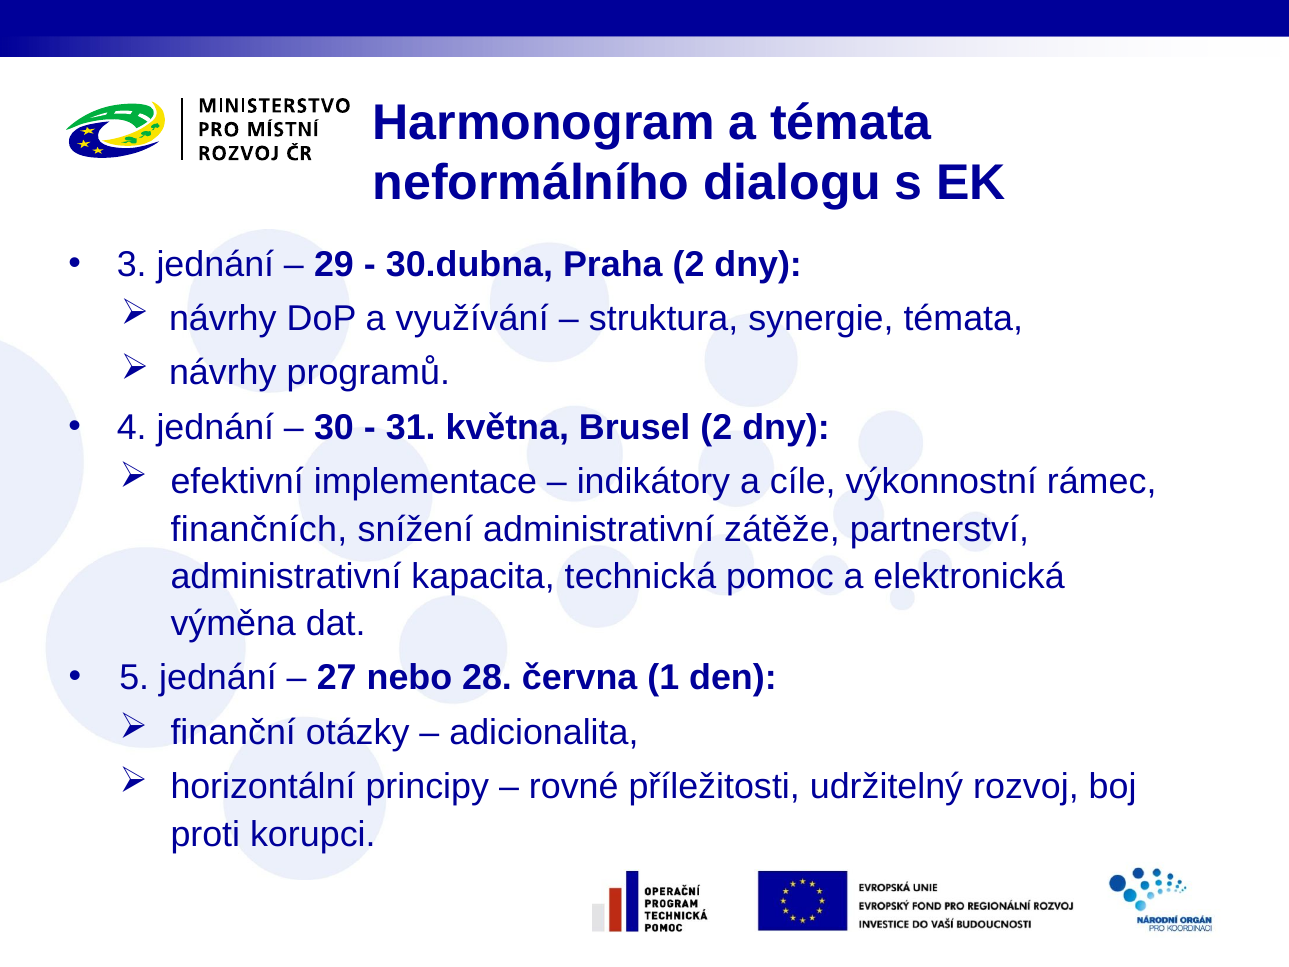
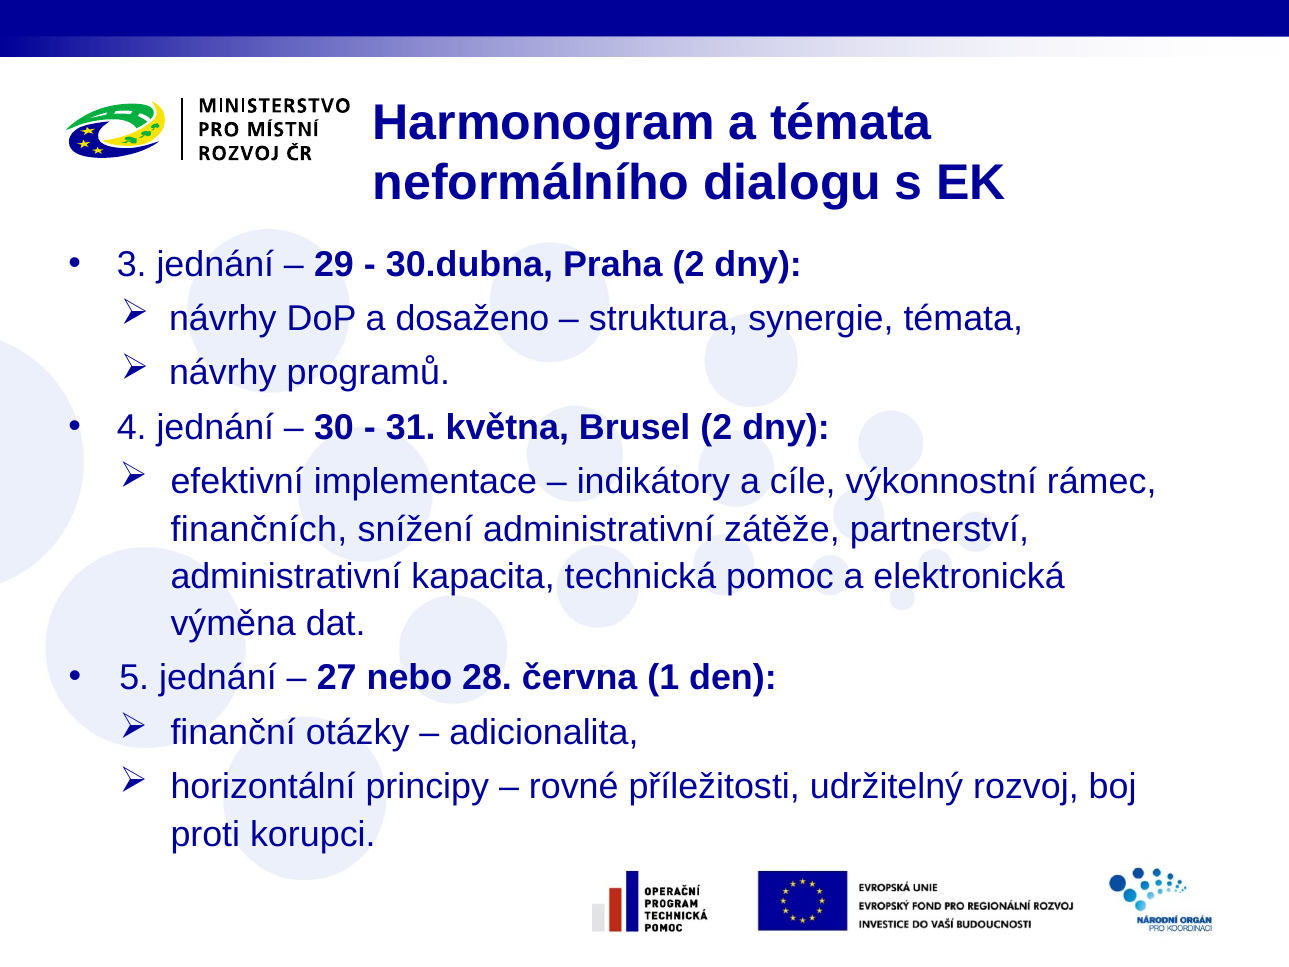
využívání: využívání -> dosaženo
